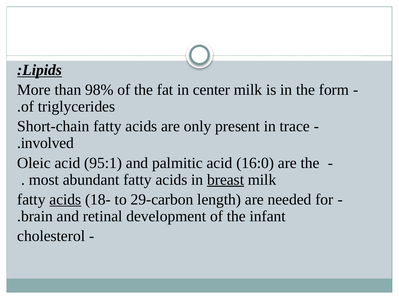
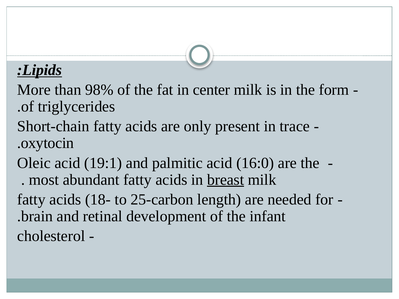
involved: involved -> oxytocin
95:1: 95:1 -> 19:1
acids at (65, 200) underline: present -> none
29-carbon: 29-carbon -> 25-carbon
